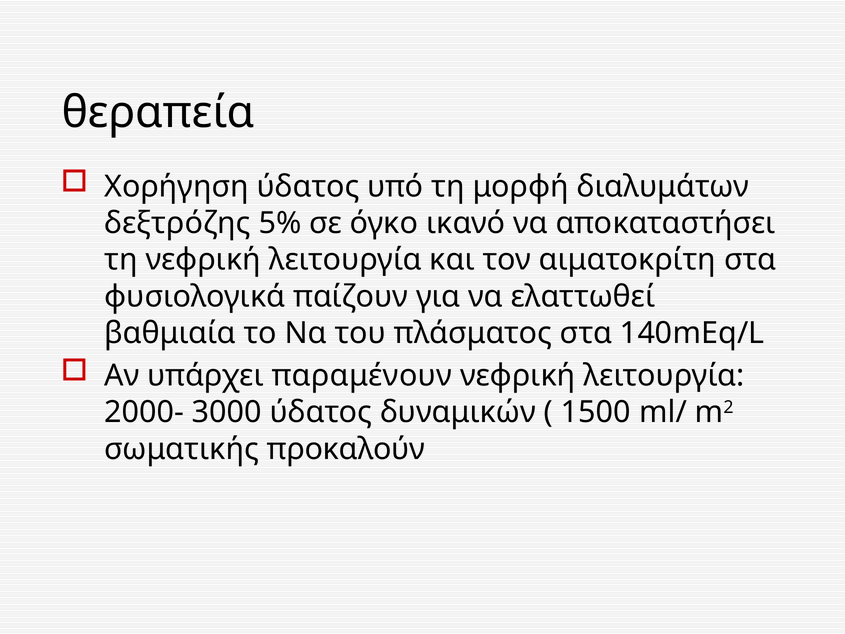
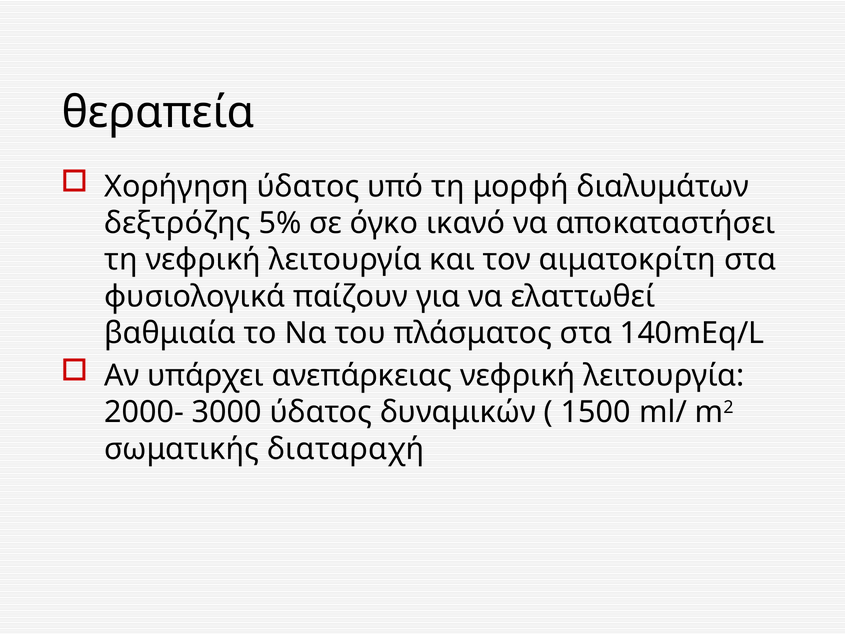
παραμένουν: παραμένουν -> ανεπάρκειας
προκαλούν: προκαλούν -> διαταραχή
